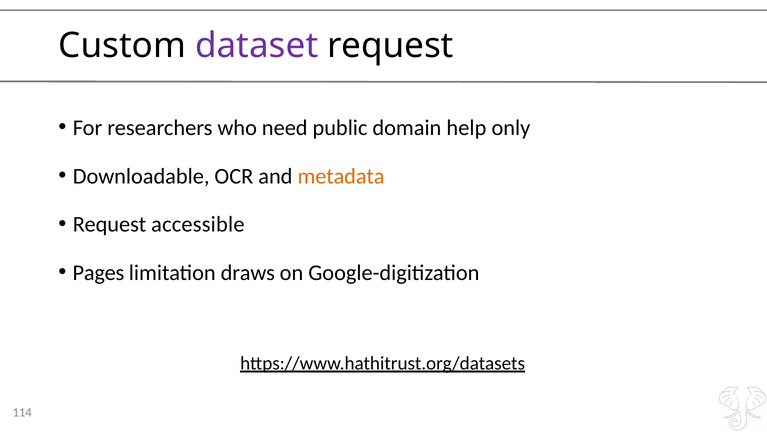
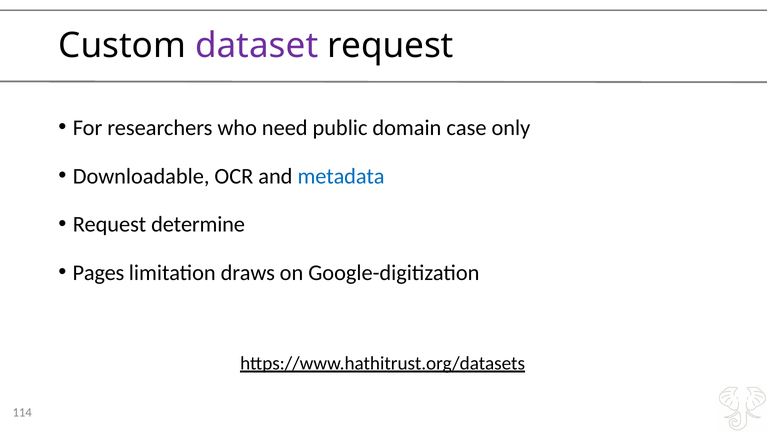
help: help -> case
metadata colour: orange -> blue
accessible: accessible -> determine
